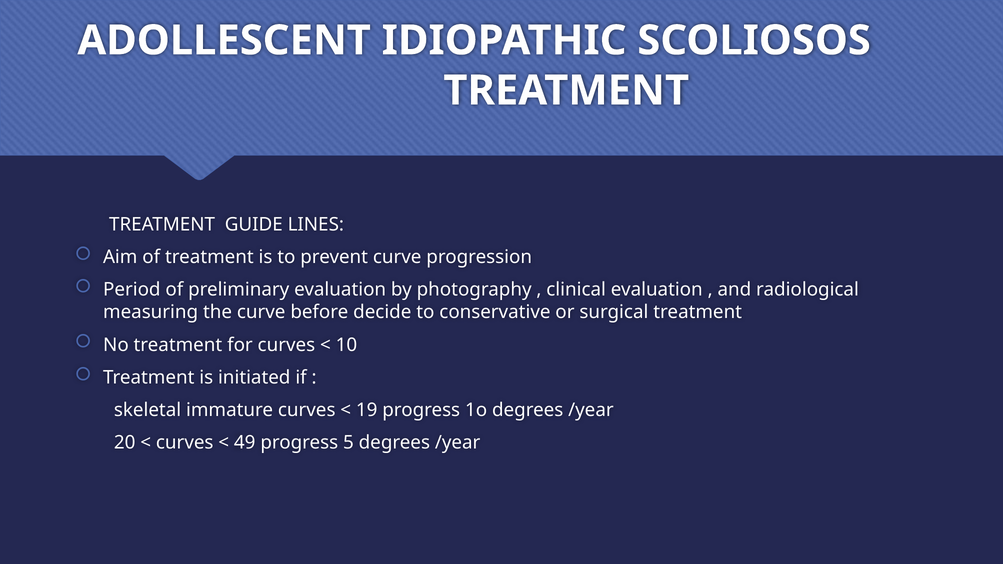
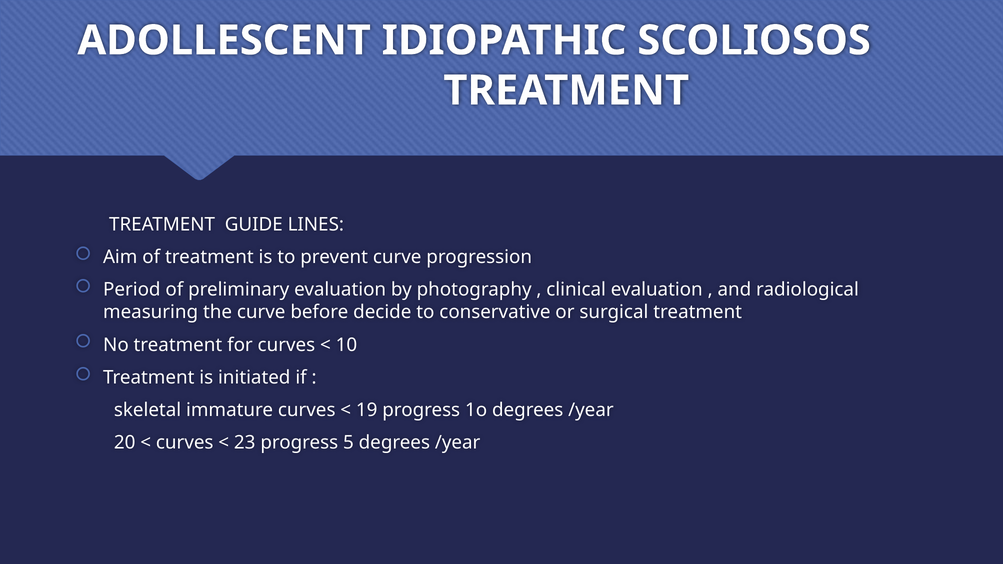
49: 49 -> 23
